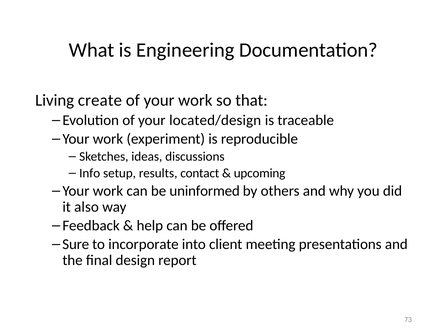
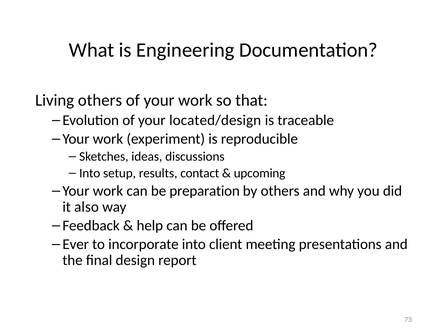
Living create: create -> others
Info at (90, 173): Info -> Into
uninformed: uninformed -> preparation
Sure: Sure -> Ever
